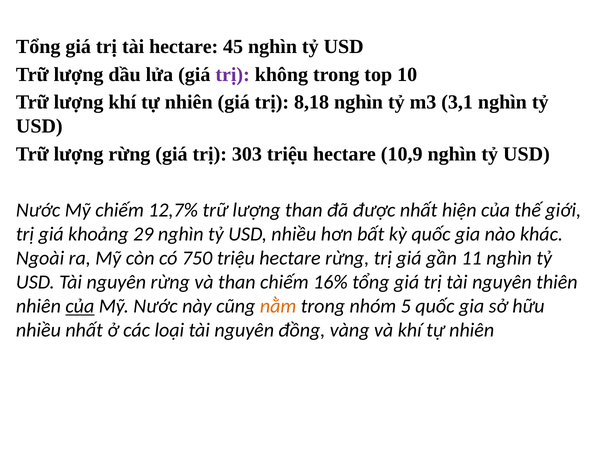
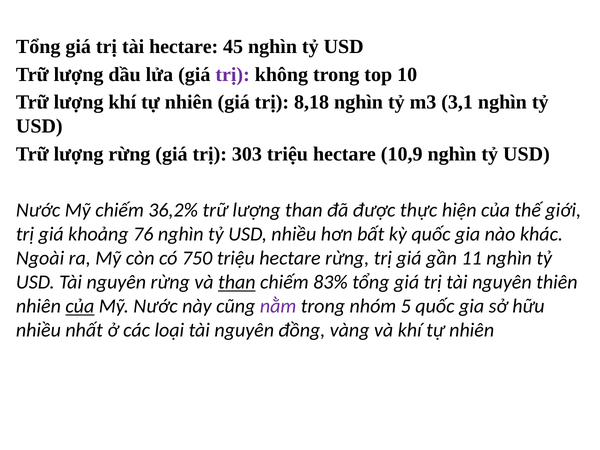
12,7%: 12,7% -> 36,2%
được nhất: nhất -> thực
29: 29 -> 76
than at (237, 282) underline: none -> present
16%: 16% -> 83%
nằm colour: orange -> purple
